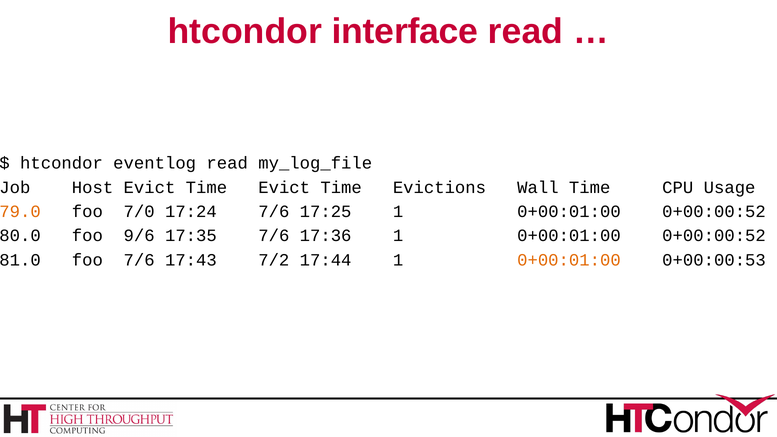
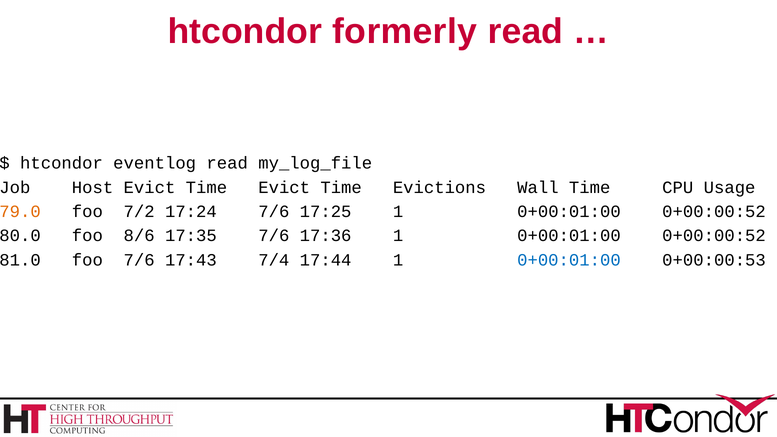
interface: interface -> formerly
7/0: 7/0 -> 7/2
9/6: 9/6 -> 8/6
7/2: 7/2 -> 7/4
0+00:01:00 at (569, 260) colour: orange -> blue
